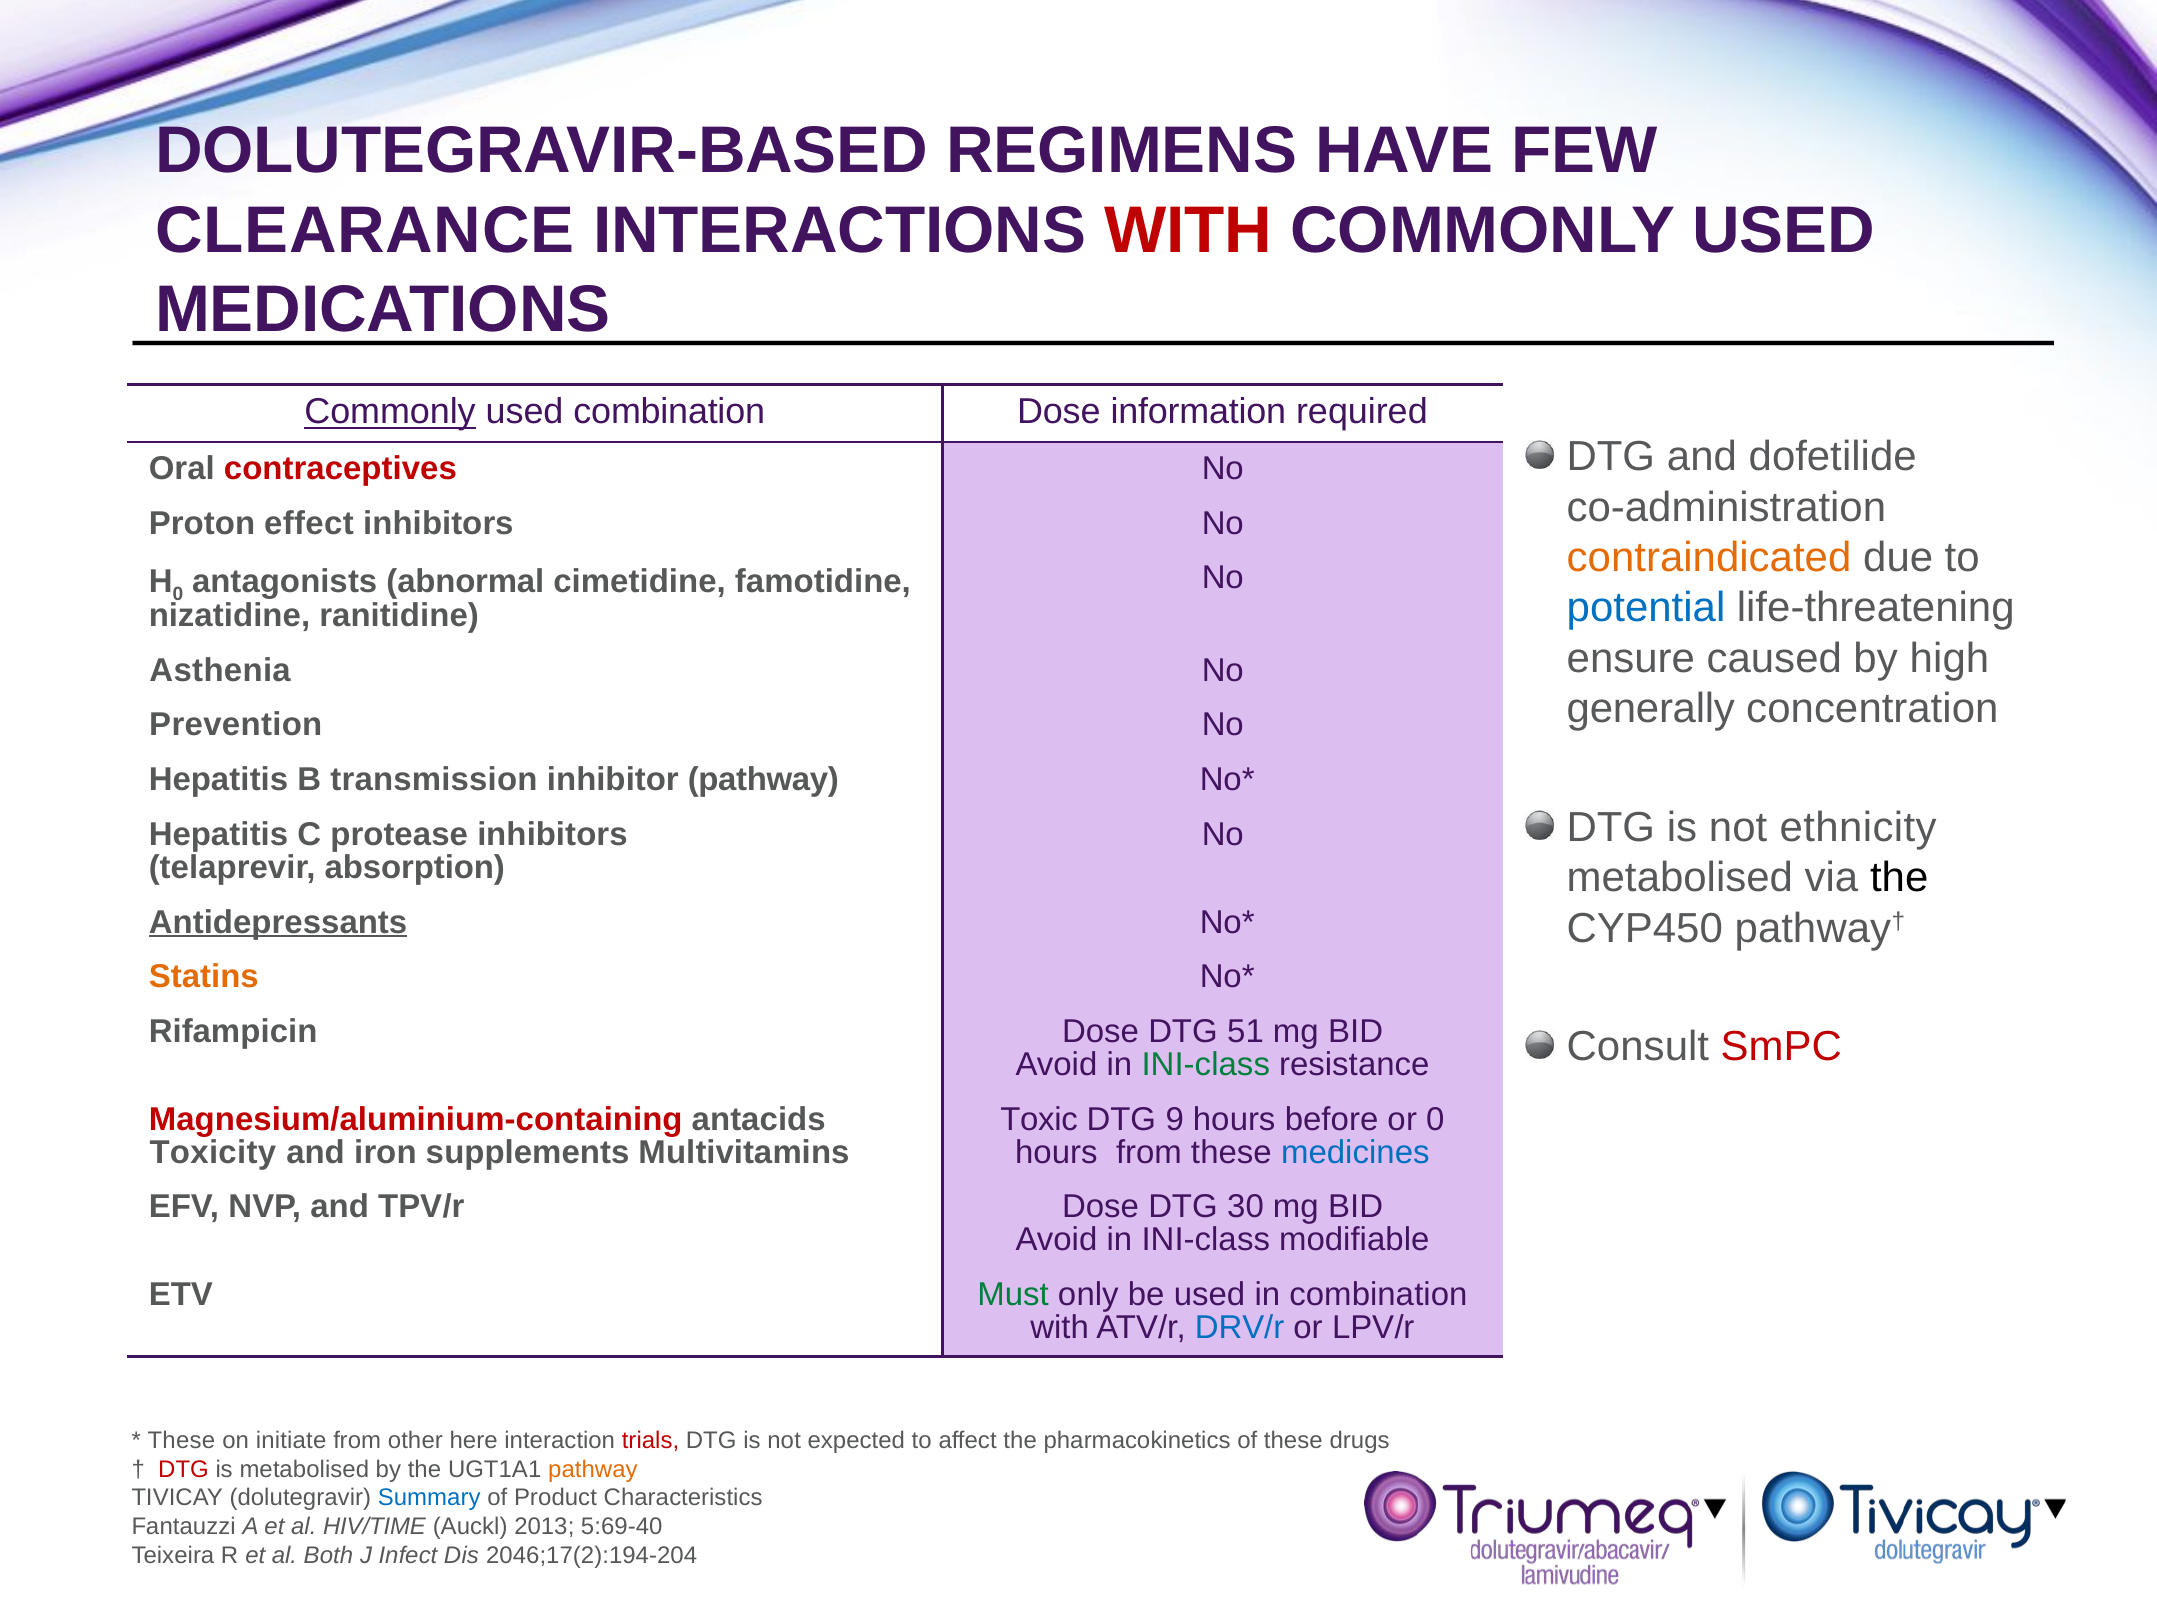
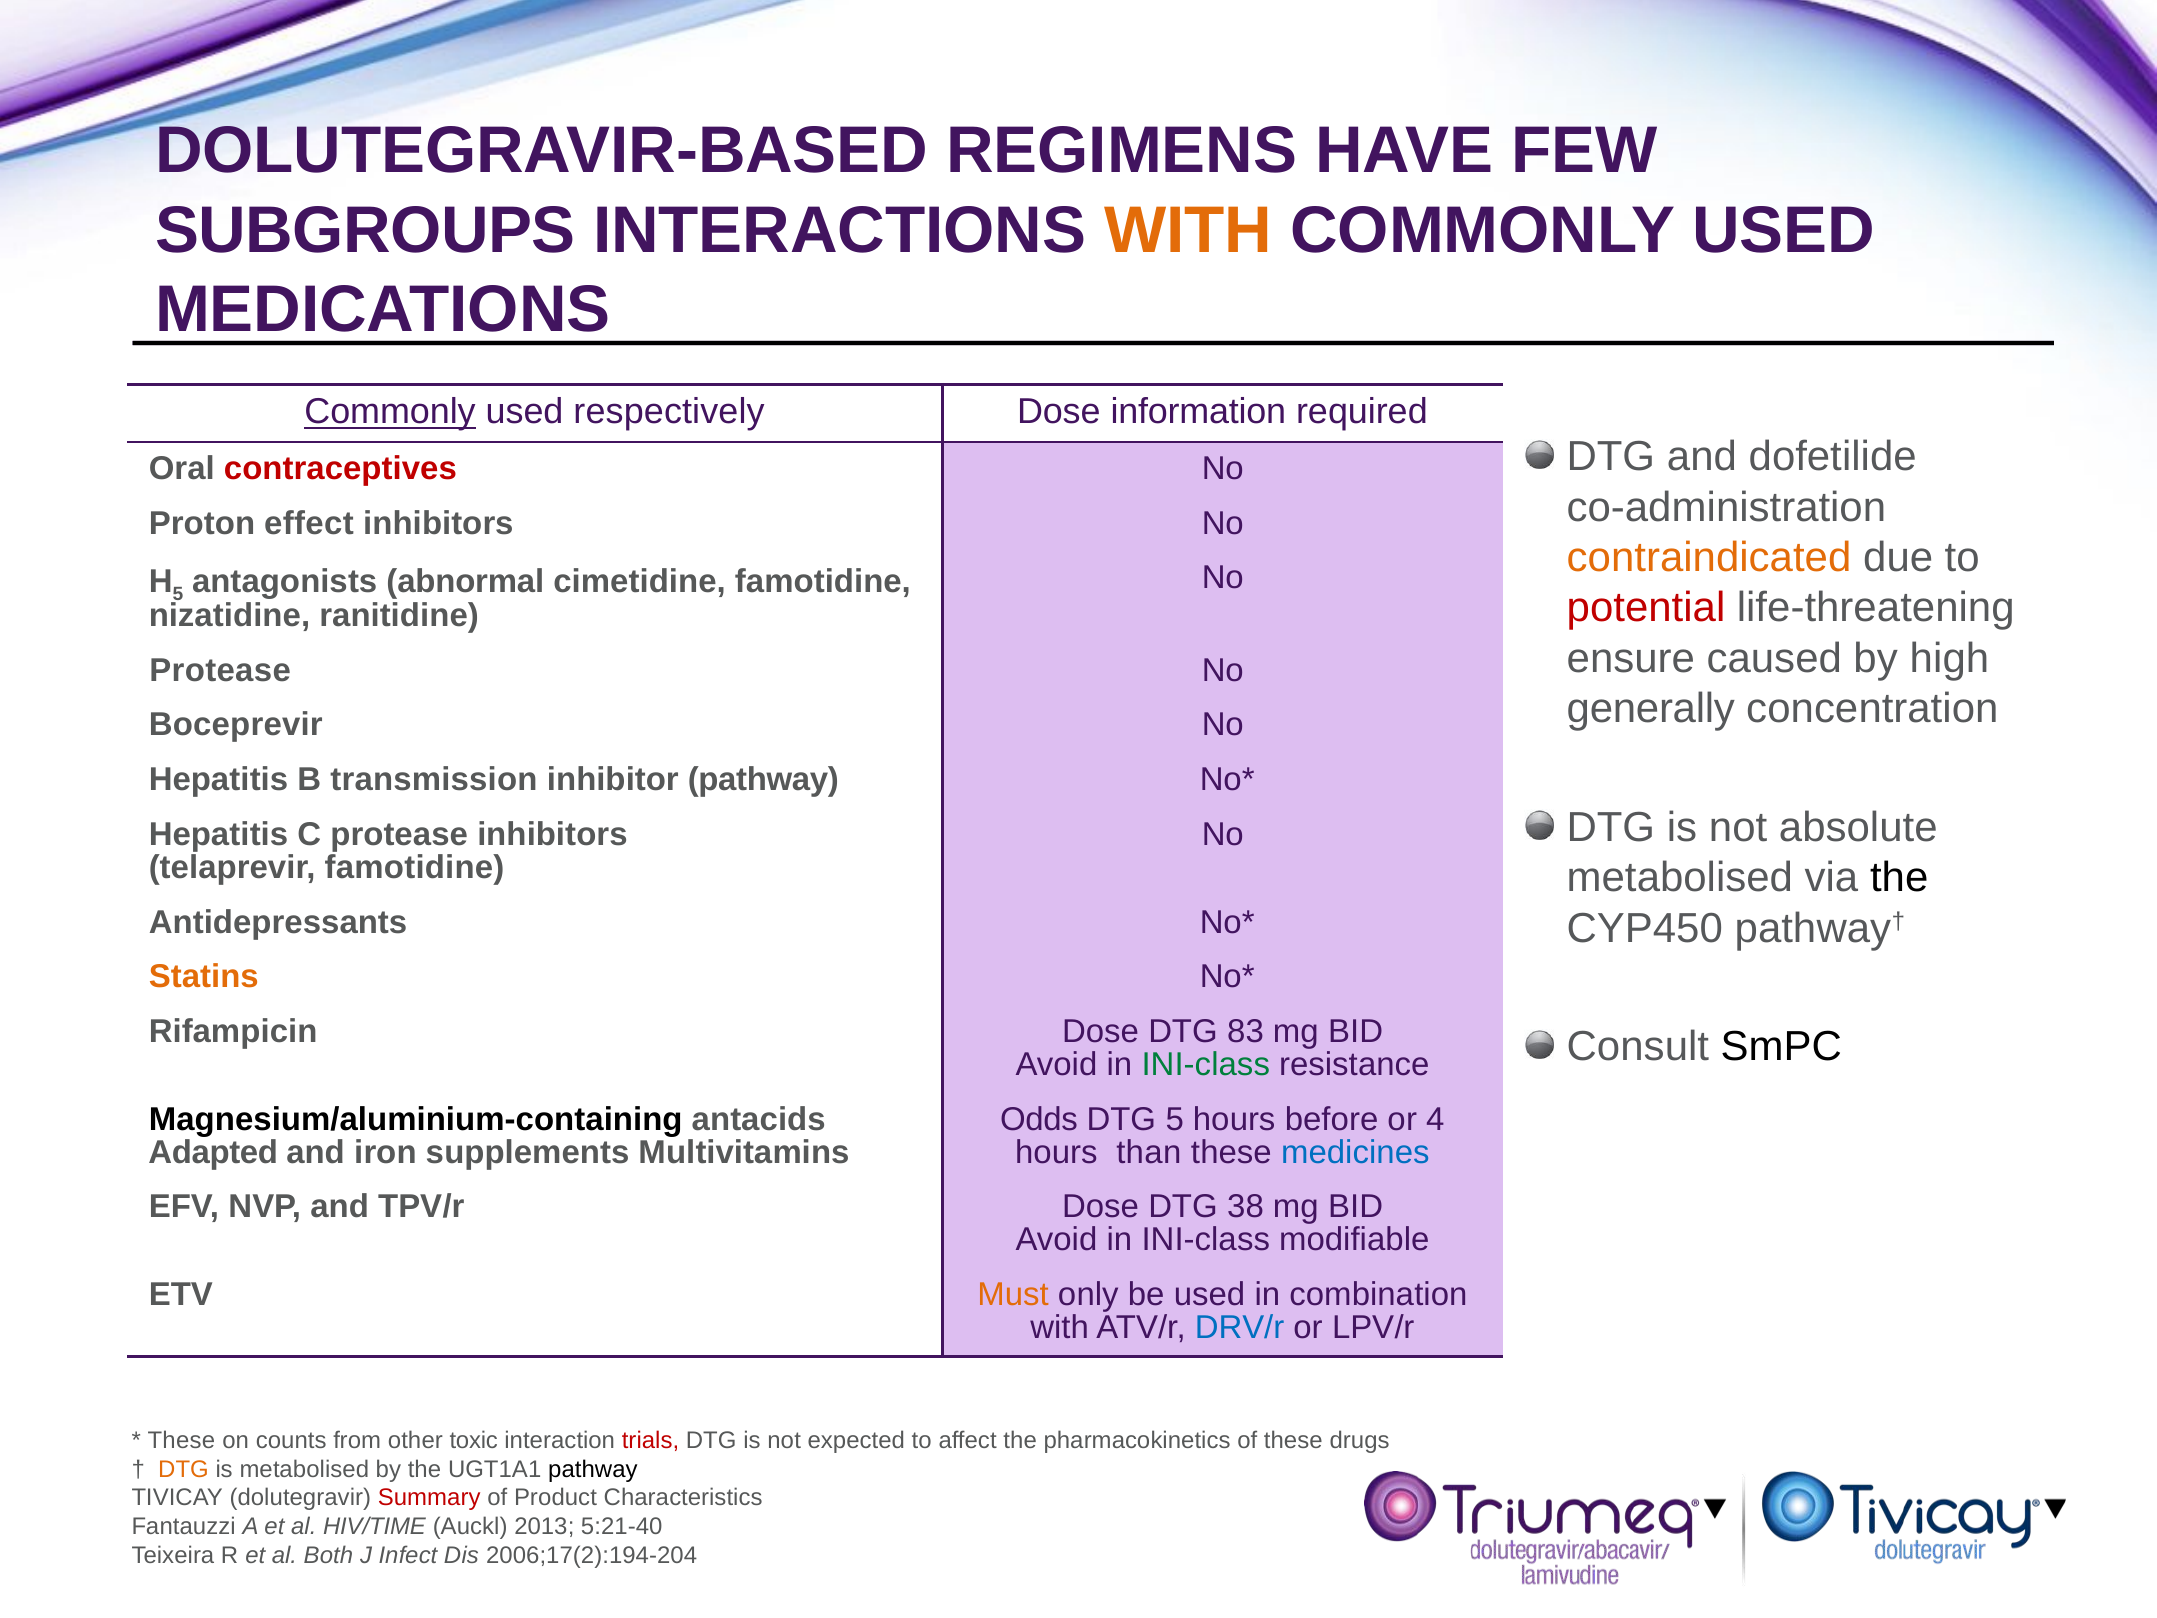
CLEARANCE: CLEARANCE -> SUBGROUPS
WITH at (1188, 230) colour: red -> orange
used combination: combination -> respectively
0 at (178, 594): 0 -> 5
potential colour: blue -> red
Asthenia at (220, 670): Asthenia -> Protease
Prevention: Prevention -> Boceprevir
ethnicity: ethnicity -> absolute
telaprevir absorption: absorption -> famotidine
Antidepressants underline: present -> none
51: 51 -> 83
SmPC colour: red -> black
Magnesium/aluminium-containing colour: red -> black
Toxic: Toxic -> Odds
DTG 9: 9 -> 5
or 0: 0 -> 4
Toxicity: Toxicity -> Adapted
hours from: from -> than
30: 30 -> 38
Must colour: green -> orange
initiate: initiate -> counts
here: here -> toxic
DTG at (183, 1469) colour: red -> orange
pathway at (593, 1469) colour: orange -> black
Summary colour: blue -> red
5:69-40: 5:69-40 -> 5:21-40
2046;17(2):194-204: 2046;17(2):194-204 -> 2006;17(2):194-204
